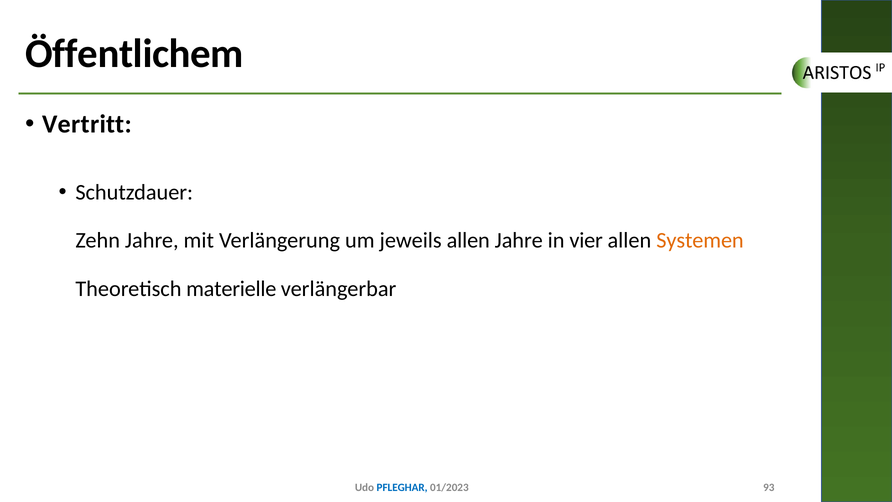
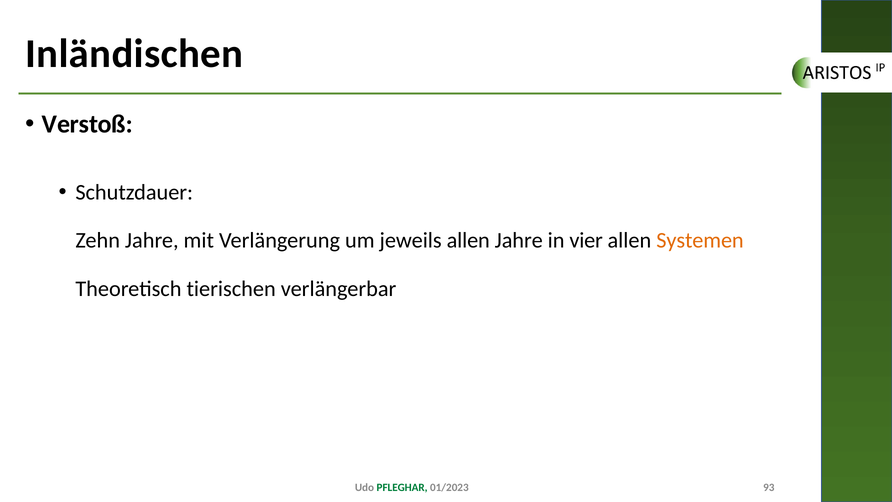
Öffentlichem: Öffentlichem -> Inländischen
Vertritt: Vertritt -> Verstoß
materielle: materielle -> tierischen
PFLEGHAR colour: blue -> green
